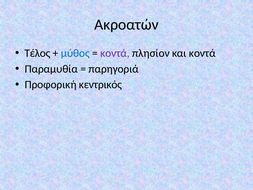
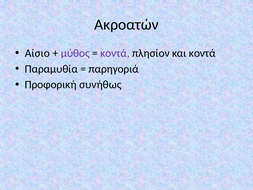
Τέλος: Τέλος -> Αίσιο
μύθος colour: blue -> purple
κεντρικός: κεντρικός -> συνήθως
